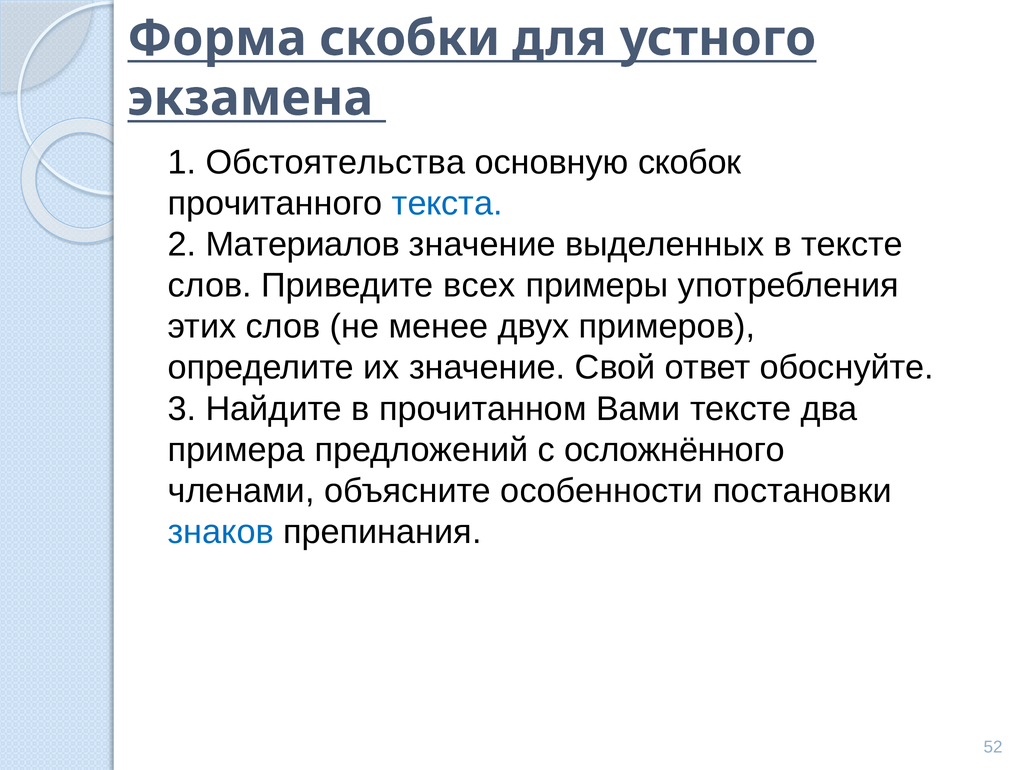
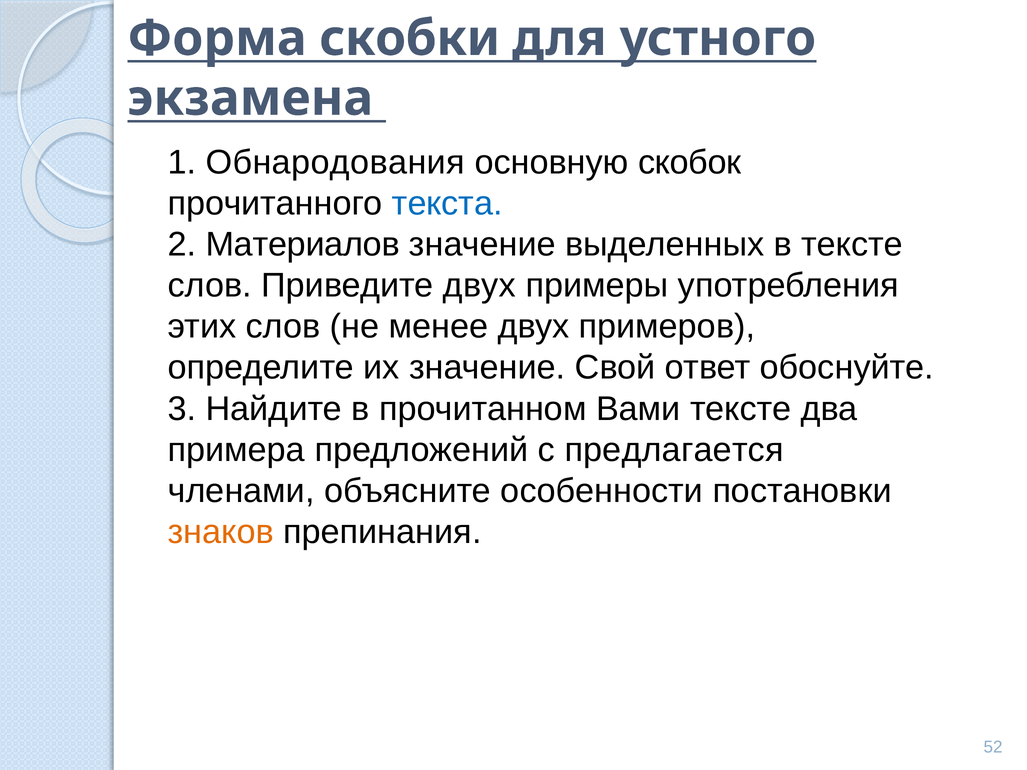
Обстоятельства: Обстоятельства -> Обнародования
Приведите всех: всех -> двух
осложнённого: осложнённого -> предлагается
знаков colour: blue -> orange
